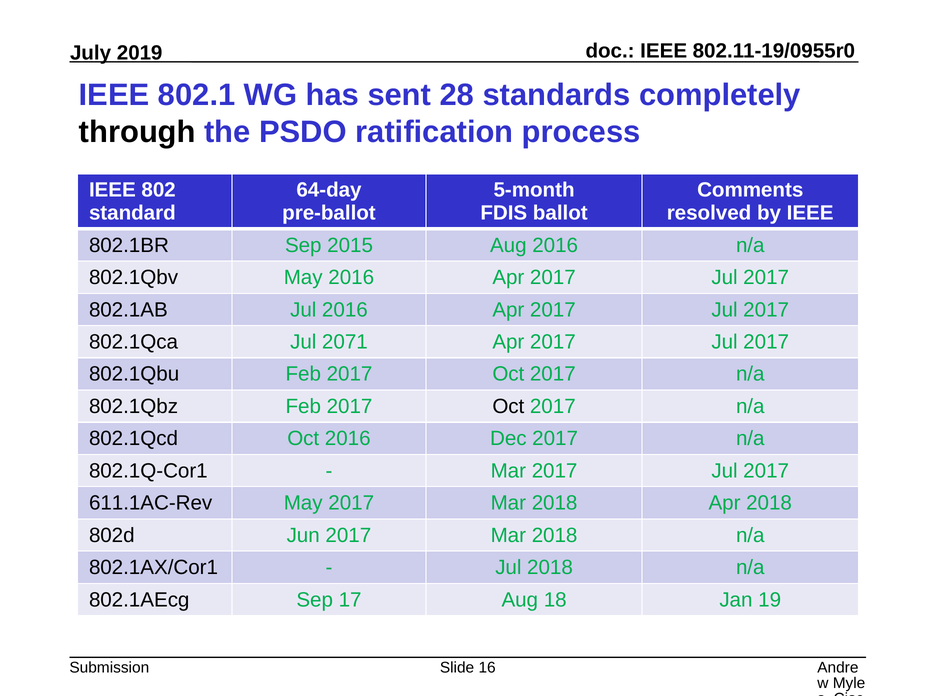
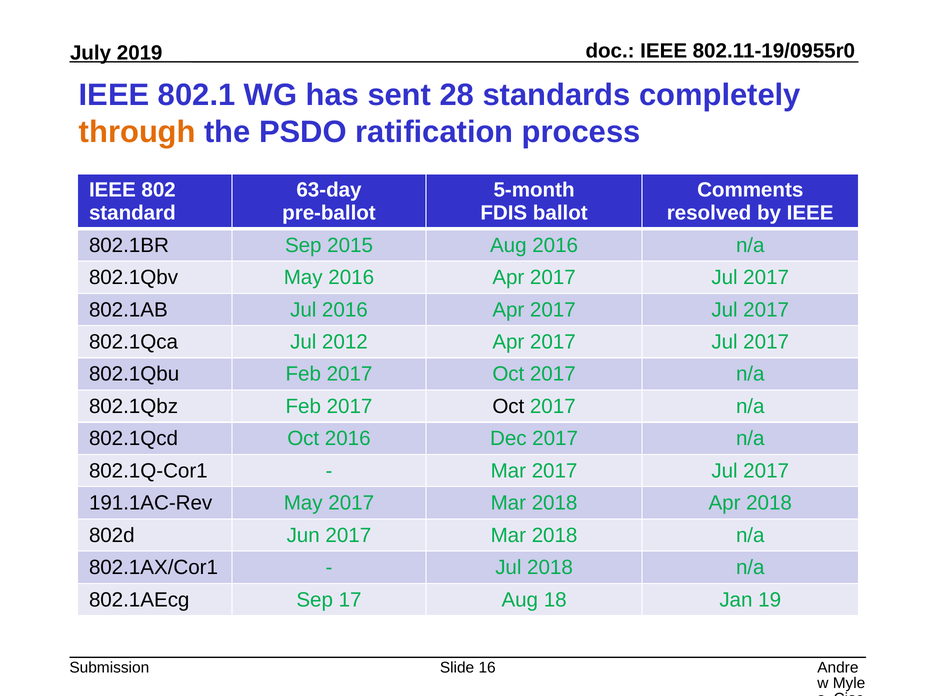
through colour: black -> orange
64-day: 64-day -> 63-day
2071: 2071 -> 2012
611.1AC-Rev: 611.1AC-Rev -> 191.1AC-Rev
